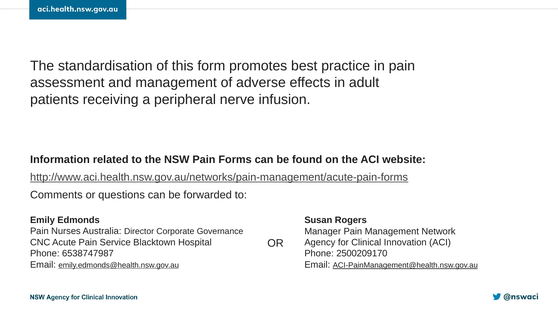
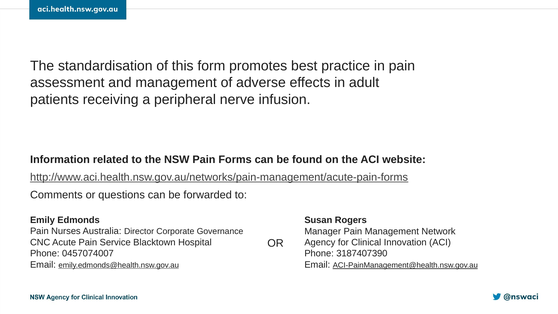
6538747987: 6538747987 -> 0457074007
2500209170: 2500209170 -> 3187407390
